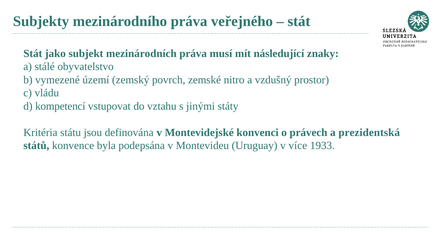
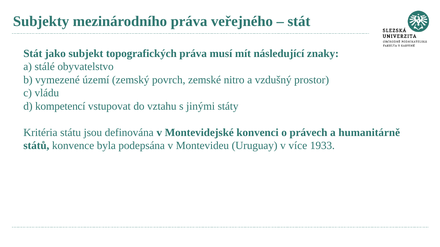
mezinárodních: mezinárodních -> topografických
prezidentská: prezidentská -> humanitárně
